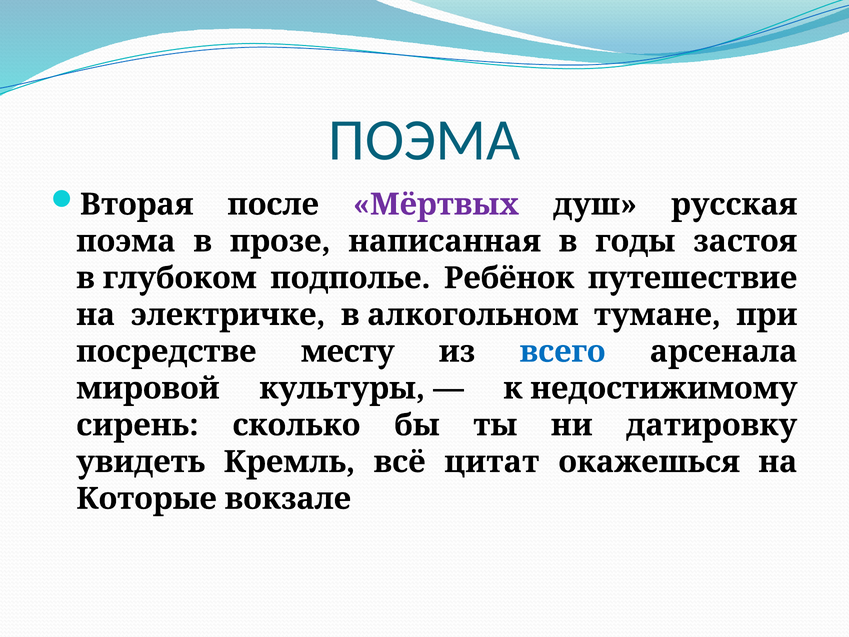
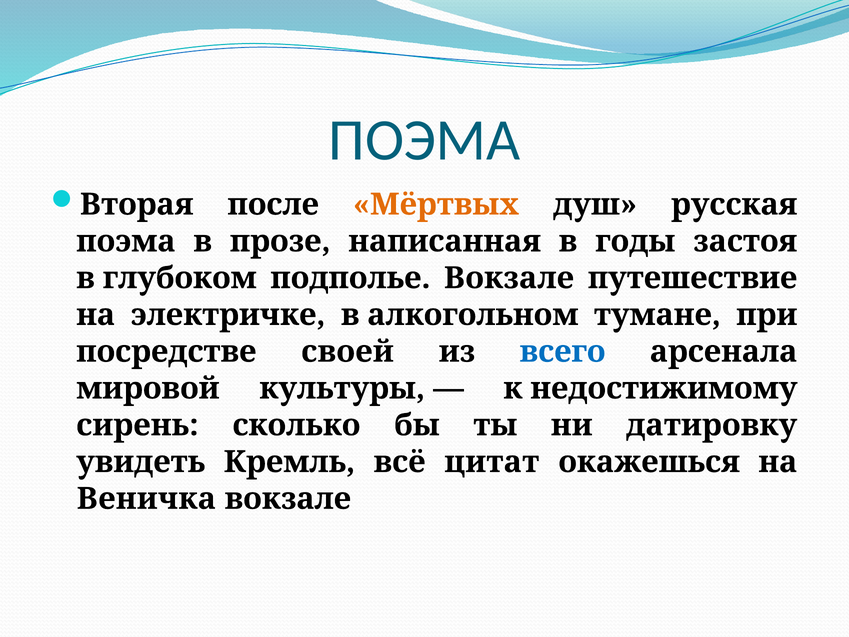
Мёртвых colour: purple -> orange
подполье Ребёнок: Ребёнок -> Вокзале
месту: месту -> своей
Которые: Которые -> Веничка
